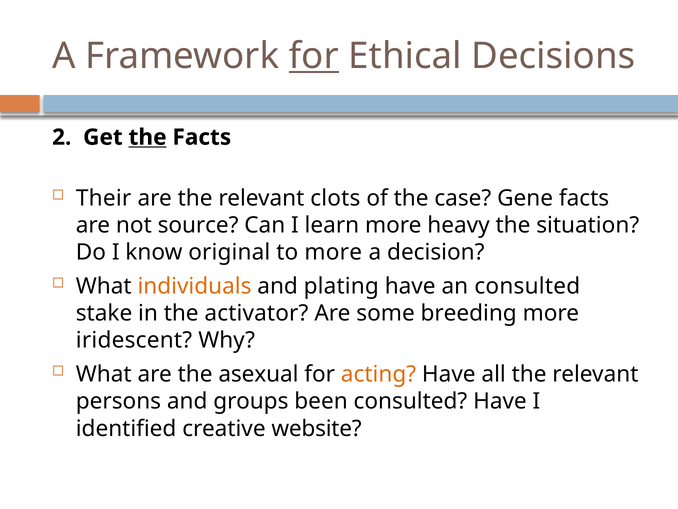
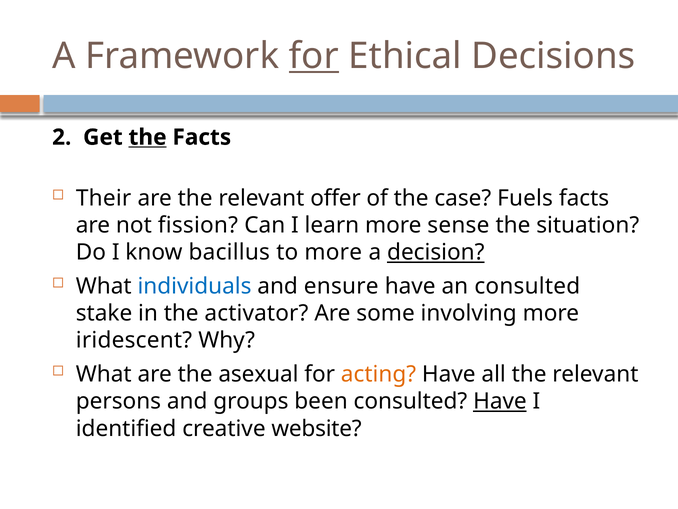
clots: clots -> offer
Gene: Gene -> Fuels
source: source -> fission
heavy: heavy -> sense
original: original -> bacillus
decision underline: none -> present
individuals colour: orange -> blue
plating: plating -> ensure
breeding: breeding -> involving
Have at (500, 401) underline: none -> present
